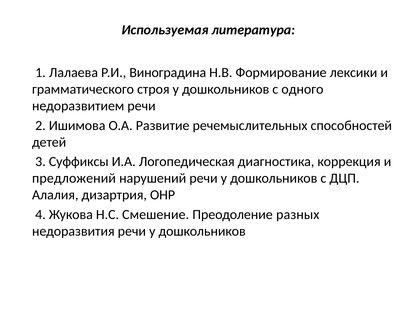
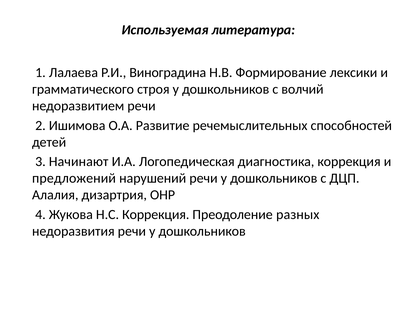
одного: одного -> волчий
Суффиксы: Суффиксы -> Начинают
Н.С Смешение: Смешение -> Коррекция
